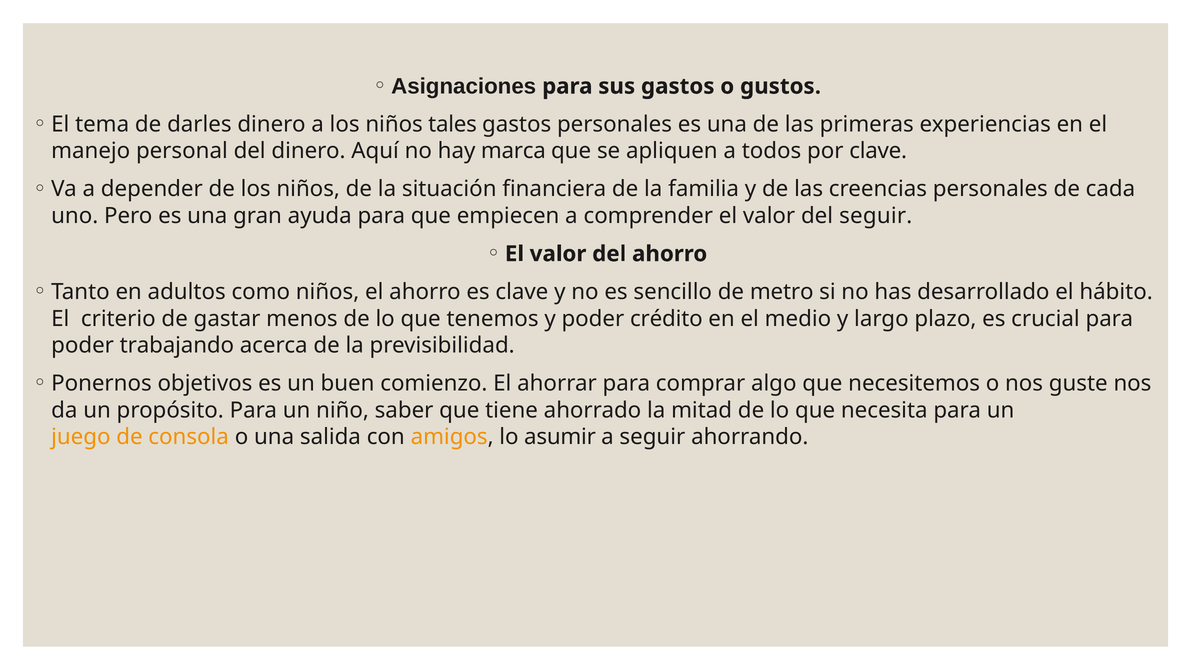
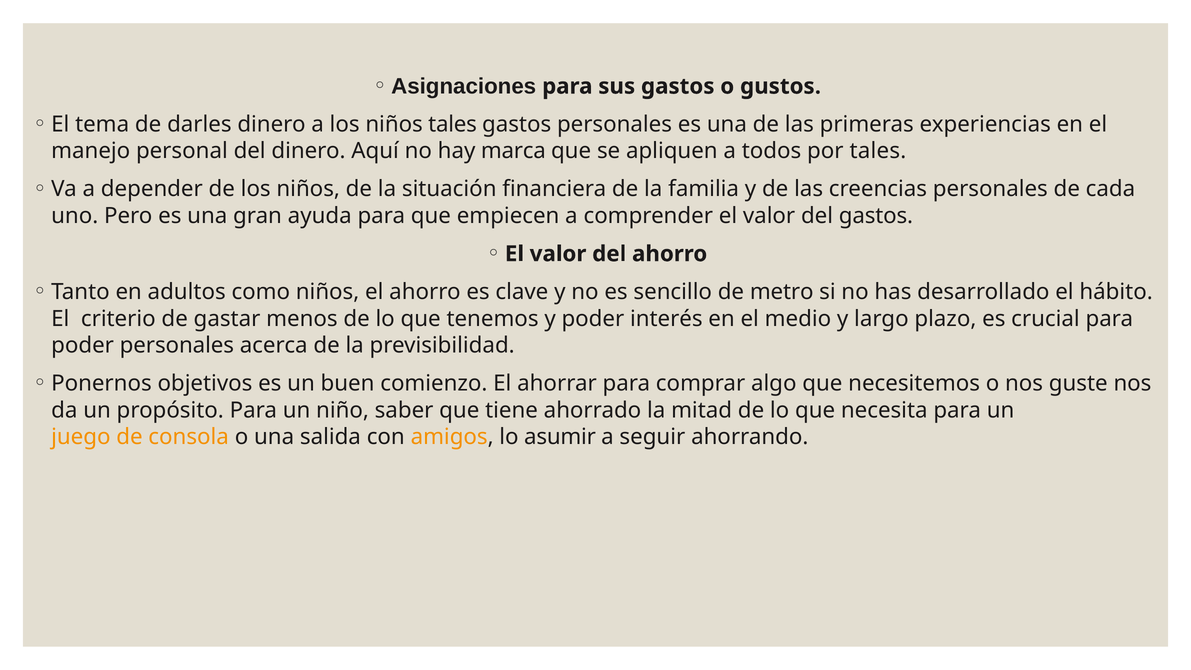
por clave: clave -> tales
del seguir: seguir -> gastos
crédito: crédito -> interés
poder trabajando: trabajando -> personales
